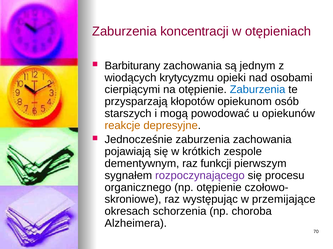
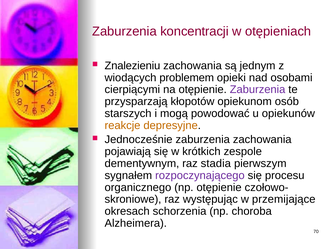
Barbiturany: Barbiturany -> Znalezieniu
krytycyzmu: krytycyzmu -> problemem
Zaburzenia at (258, 90) colour: blue -> purple
funkcji: funkcji -> stadia
